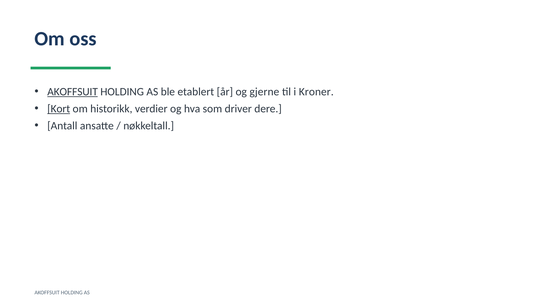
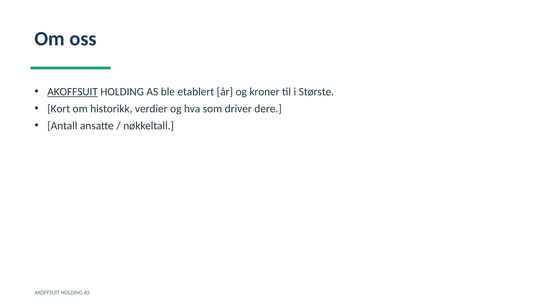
gjerne: gjerne -> kroner
Kroner: Kroner -> Største
Kort underline: present -> none
